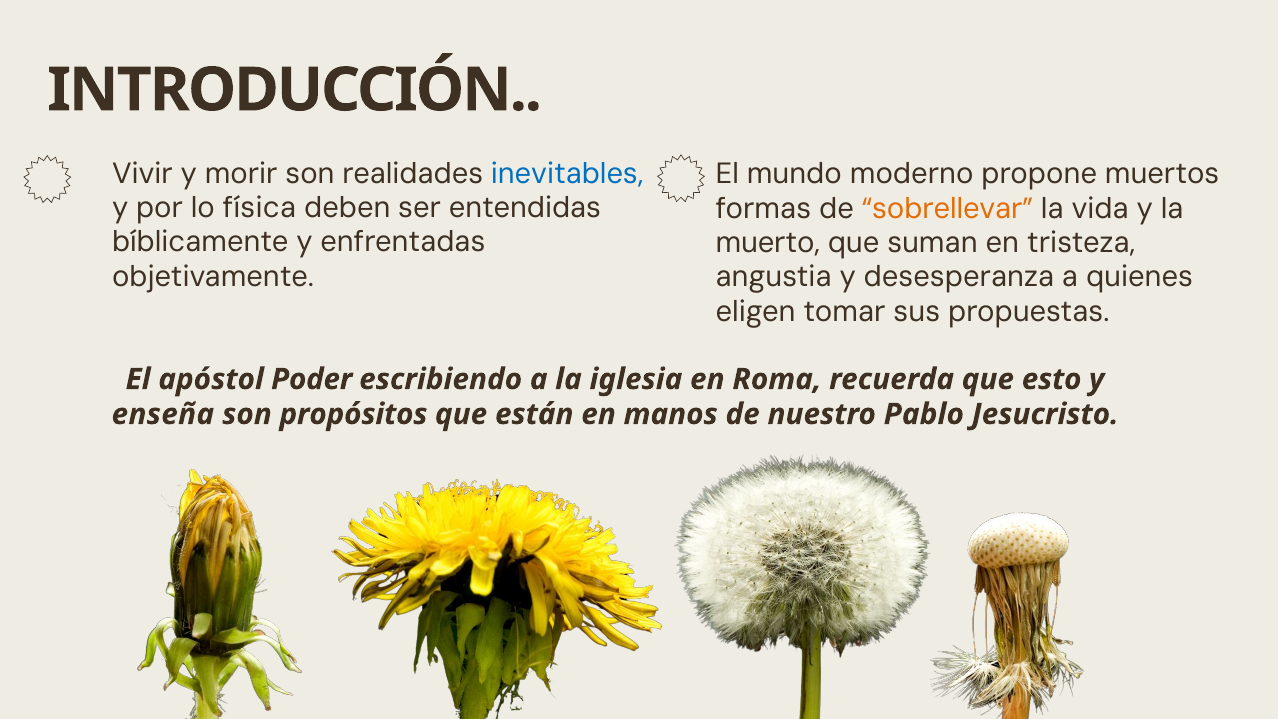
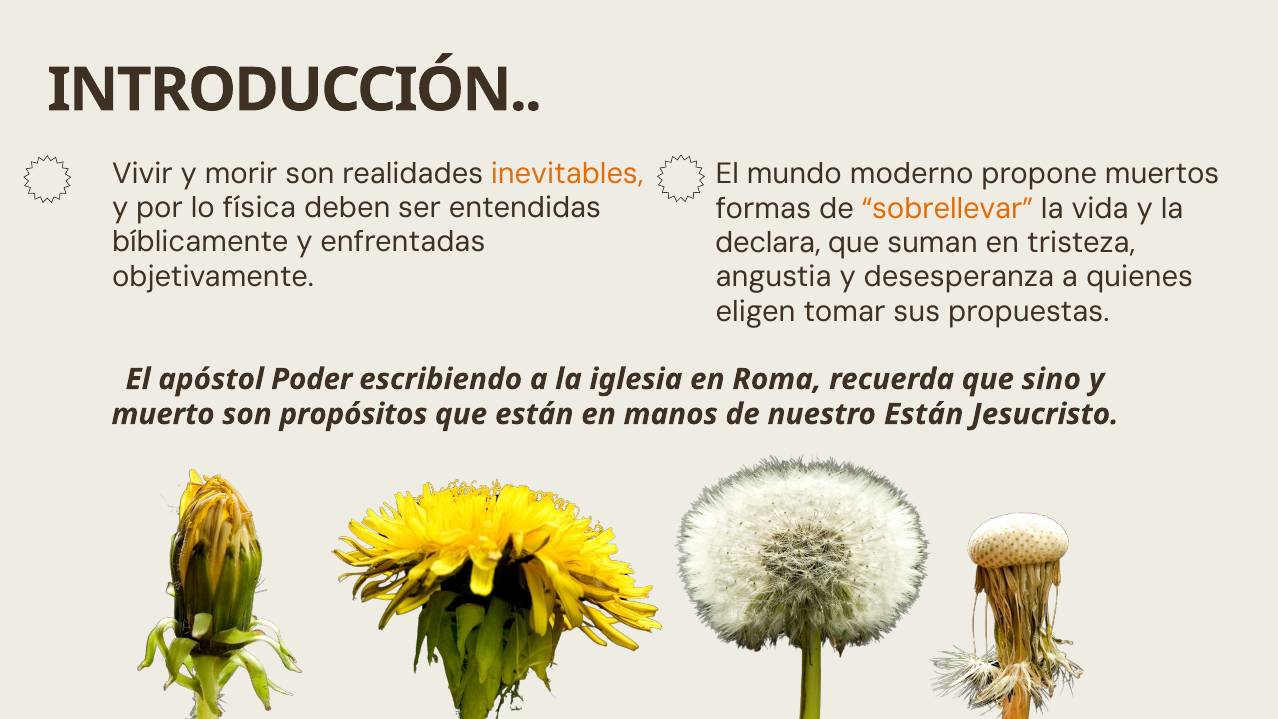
inevitables colour: blue -> orange
muerto: muerto -> declara
esto: esto -> sino
enseña: enseña -> muerto
nuestro Pablo: Pablo -> Están
